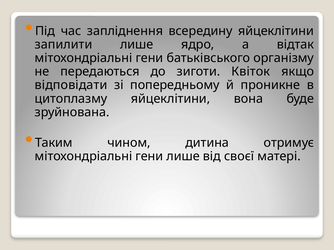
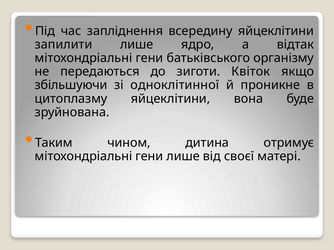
відповідати: відповідати -> збільшуючи
попередньому: попередньому -> одноклітинної
